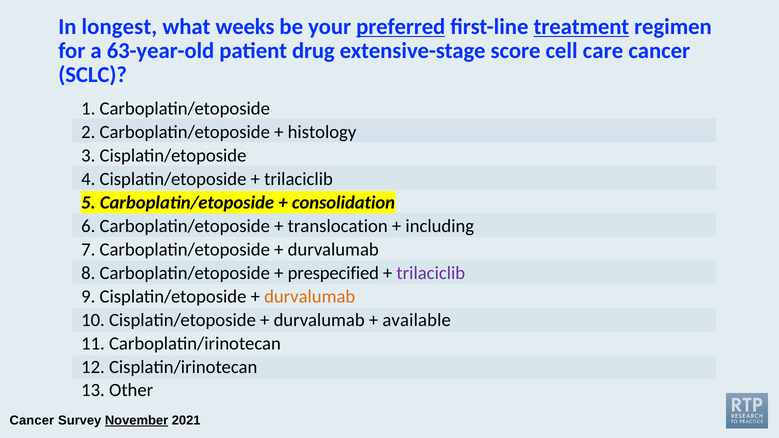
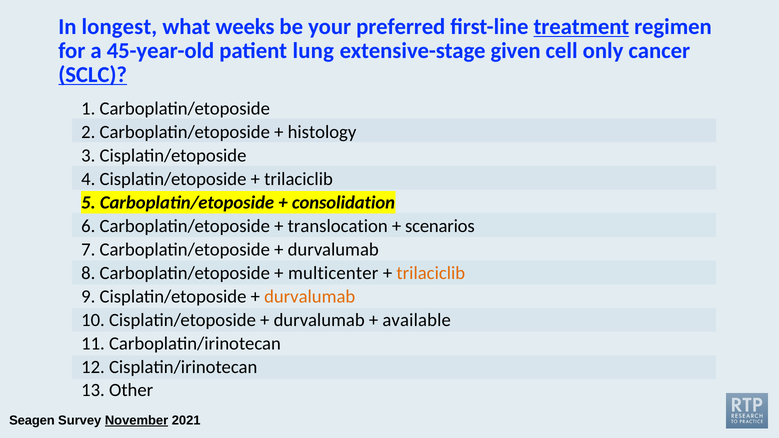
preferred underline: present -> none
63-year-old: 63-year-old -> 45-year-old
drug: drug -> lung
score: score -> given
care: care -> only
SCLC underline: none -> present
including: including -> scenarios
prespecified: prespecified -> multicenter
trilaciclib at (431, 273) colour: purple -> orange
Cancer at (32, 421): Cancer -> Seagen
